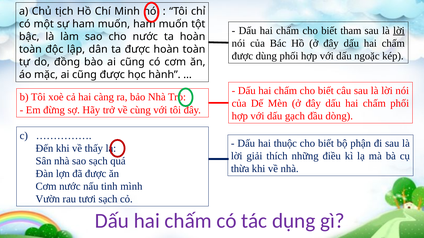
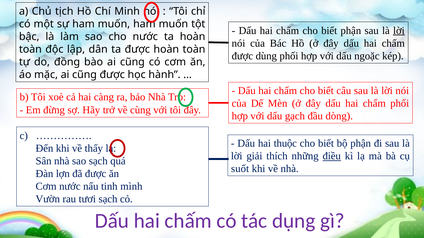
biết tham: tham -> phận
điều underline: none -> present
thừa: thừa -> suốt
